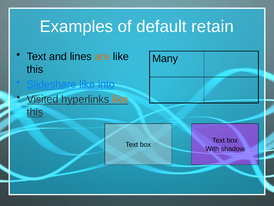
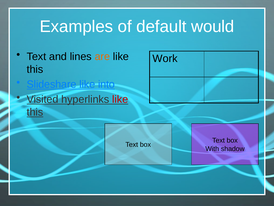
retain: retain -> would
Many: Many -> Work
like at (120, 99) colour: orange -> red
